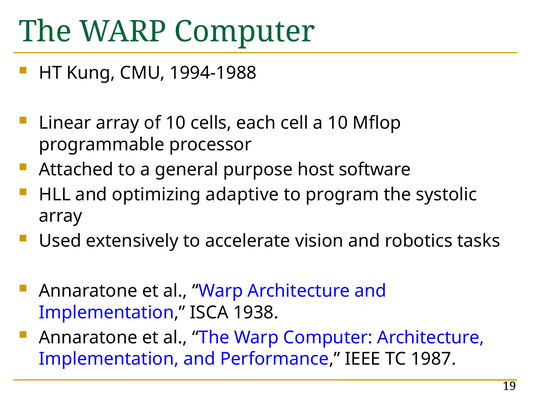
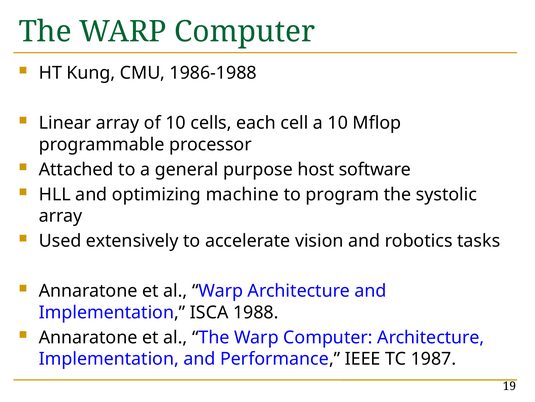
1994-1988: 1994-1988 -> 1986-1988
adaptive: adaptive -> machine
1938: 1938 -> 1988
